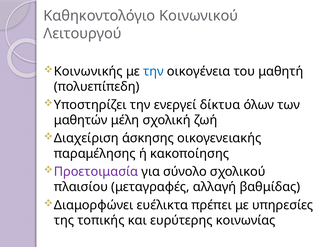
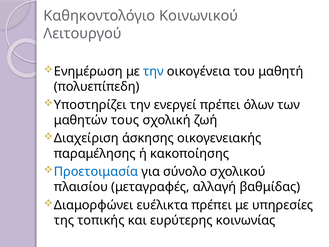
Κοινωνικής: Κοινωνικής -> Ενημέρωση
ενεργεί δίκτυα: δίκτυα -> πρέπει
μέλη: μέλη -> τους
Προετοιμασία colour: purple -> blue
